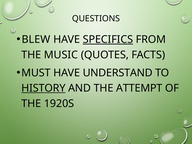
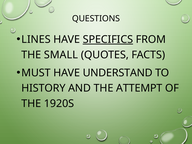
BLEW: BLEW -> LINES
MUSIC: MUSIC -> SMALL
HISTORY underline: present -> none
